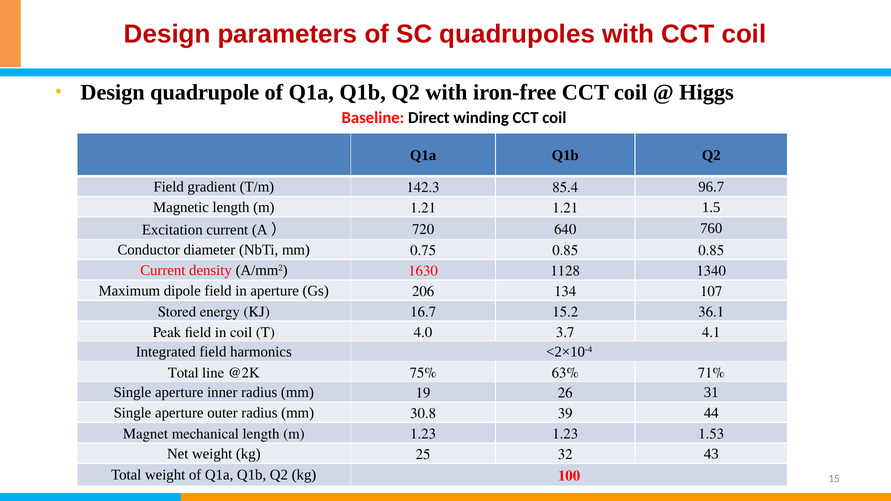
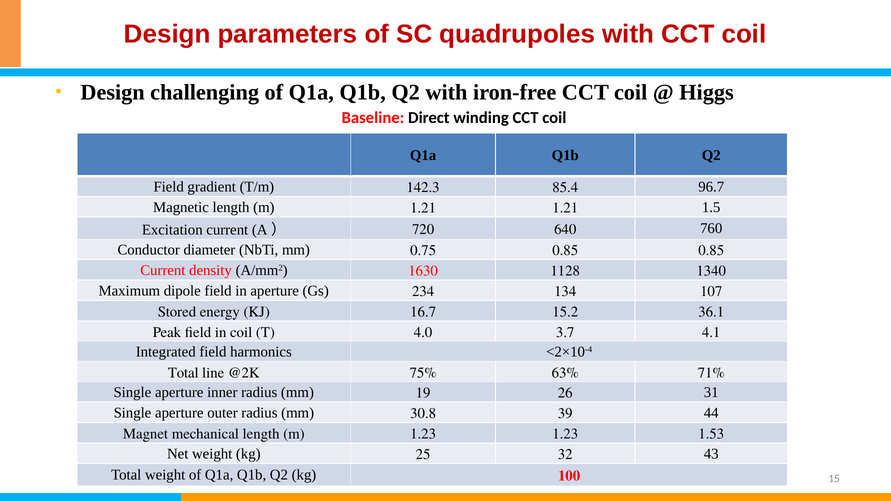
quadrupole: quadrupole -> challenging
206: 206 -> 234
